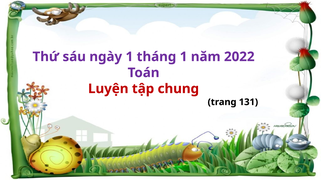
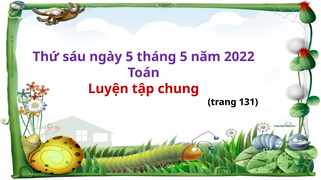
ngày 1: 1 -> 5
tháng 1: 1 -> 5
